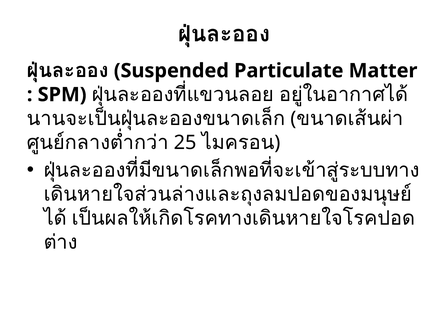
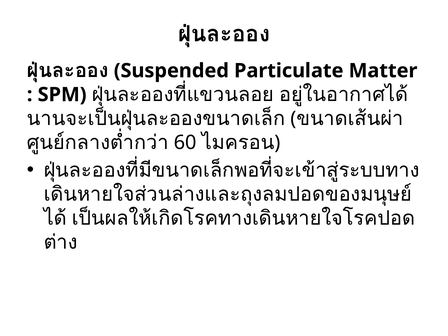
25: 25 -> 60
